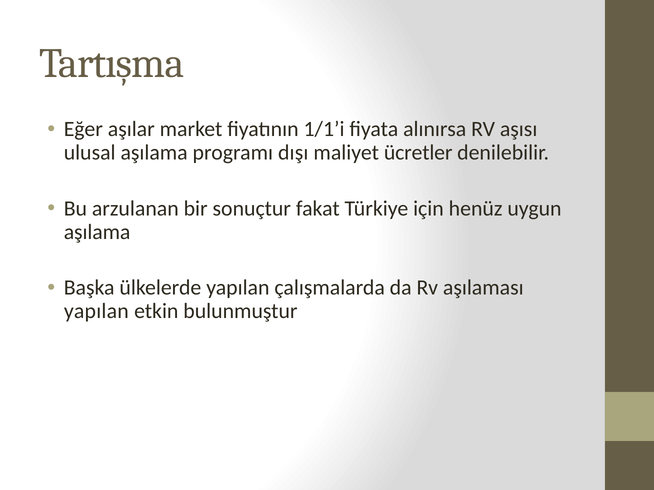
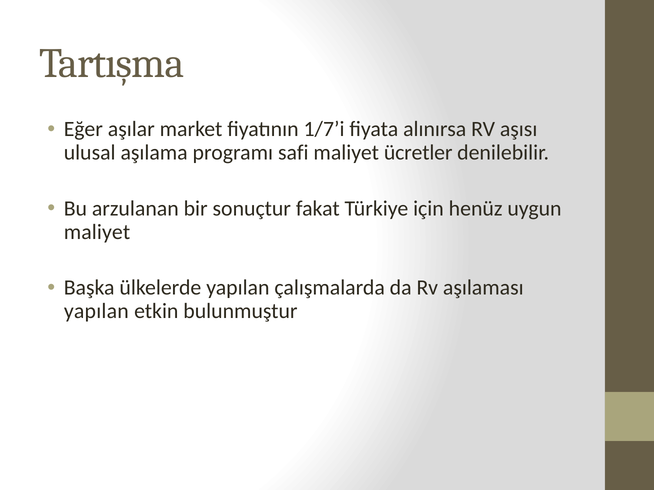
1/1’i: 1/1’i -> 1/7’i
dışı: dışı -> safi
aşılama at (97, 232): aşılama -> maliyet
